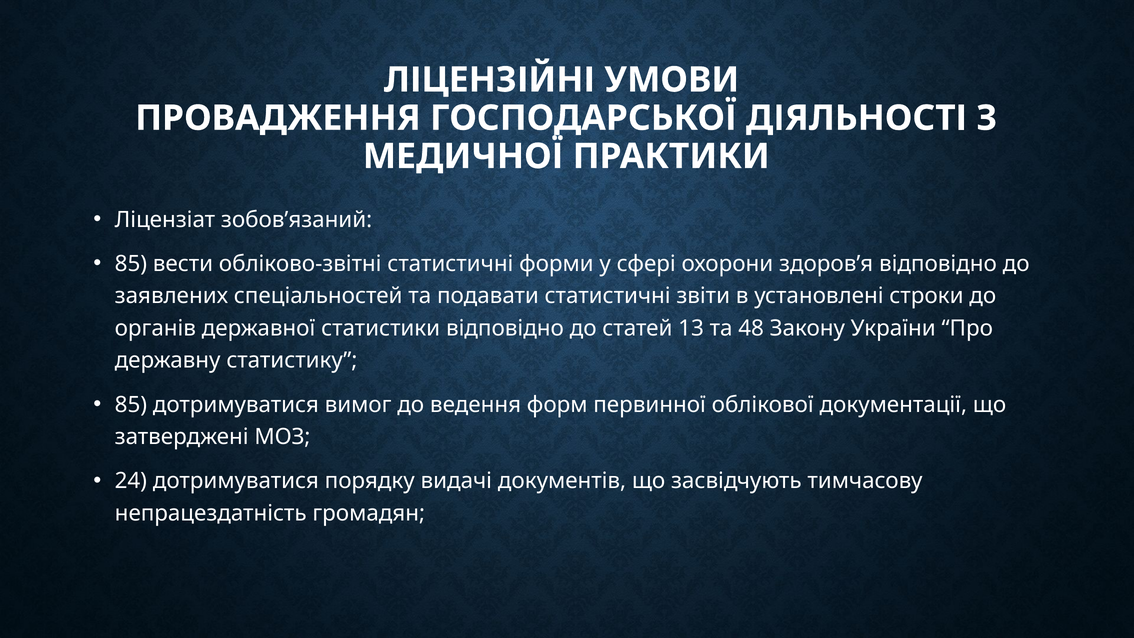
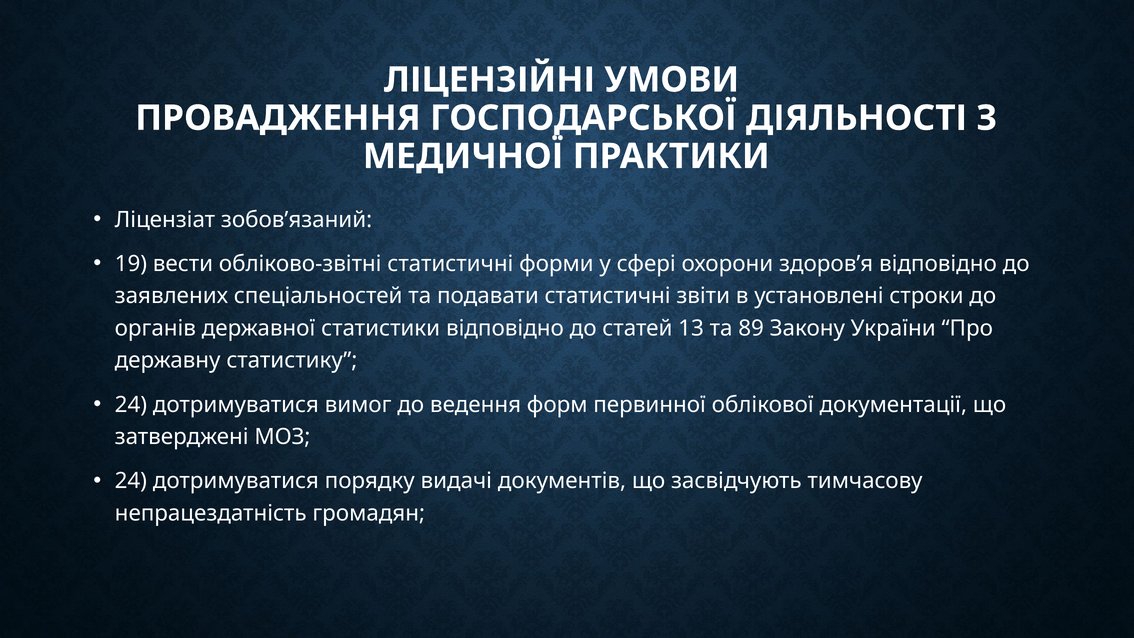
85 at (131, 264): 85 -> 19
48: 48 -> 89
85 at (131, 405): 85 -> 24
